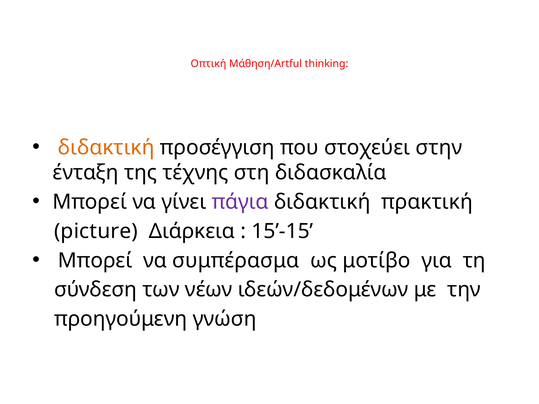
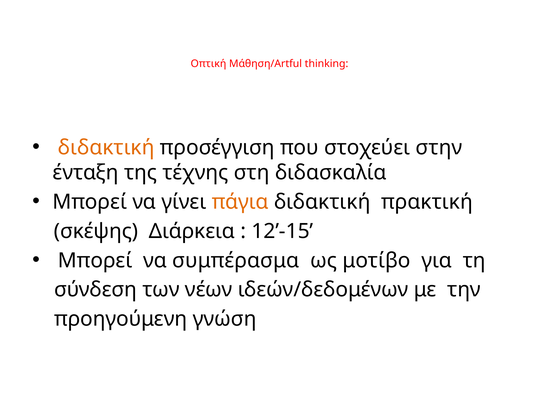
πάγια colour: purple -> orange
picture: picture -> σκέψης
15’-15: 15’-15 -> 12’-15
